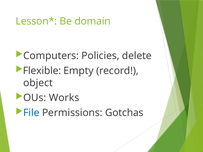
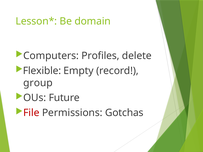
Policies: Policies -> Profiles
object: object -> group
Works: Works -> Future
File colour: blue -> red
